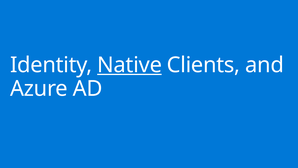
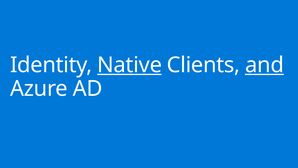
and underline: none -> present
